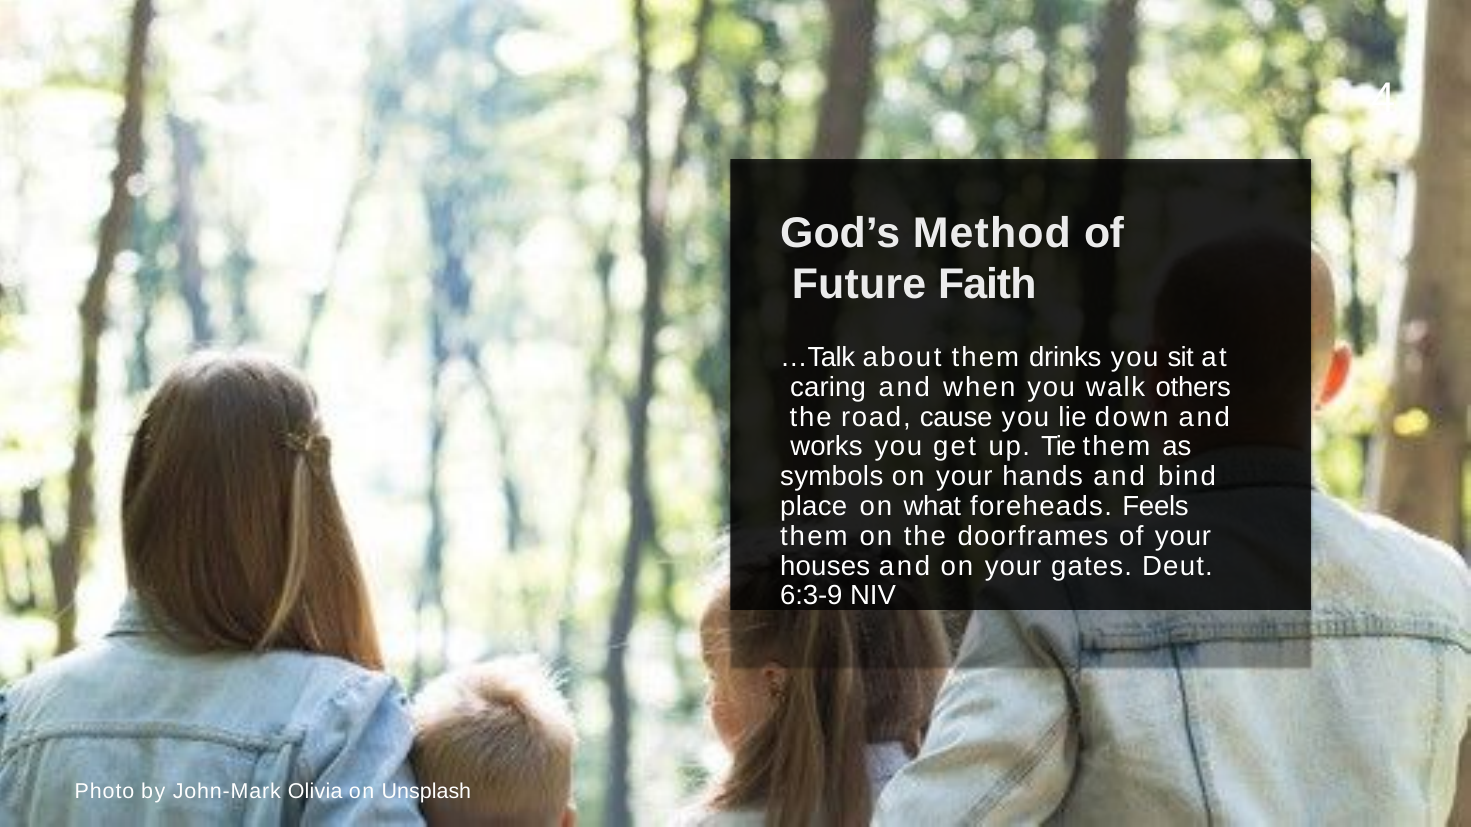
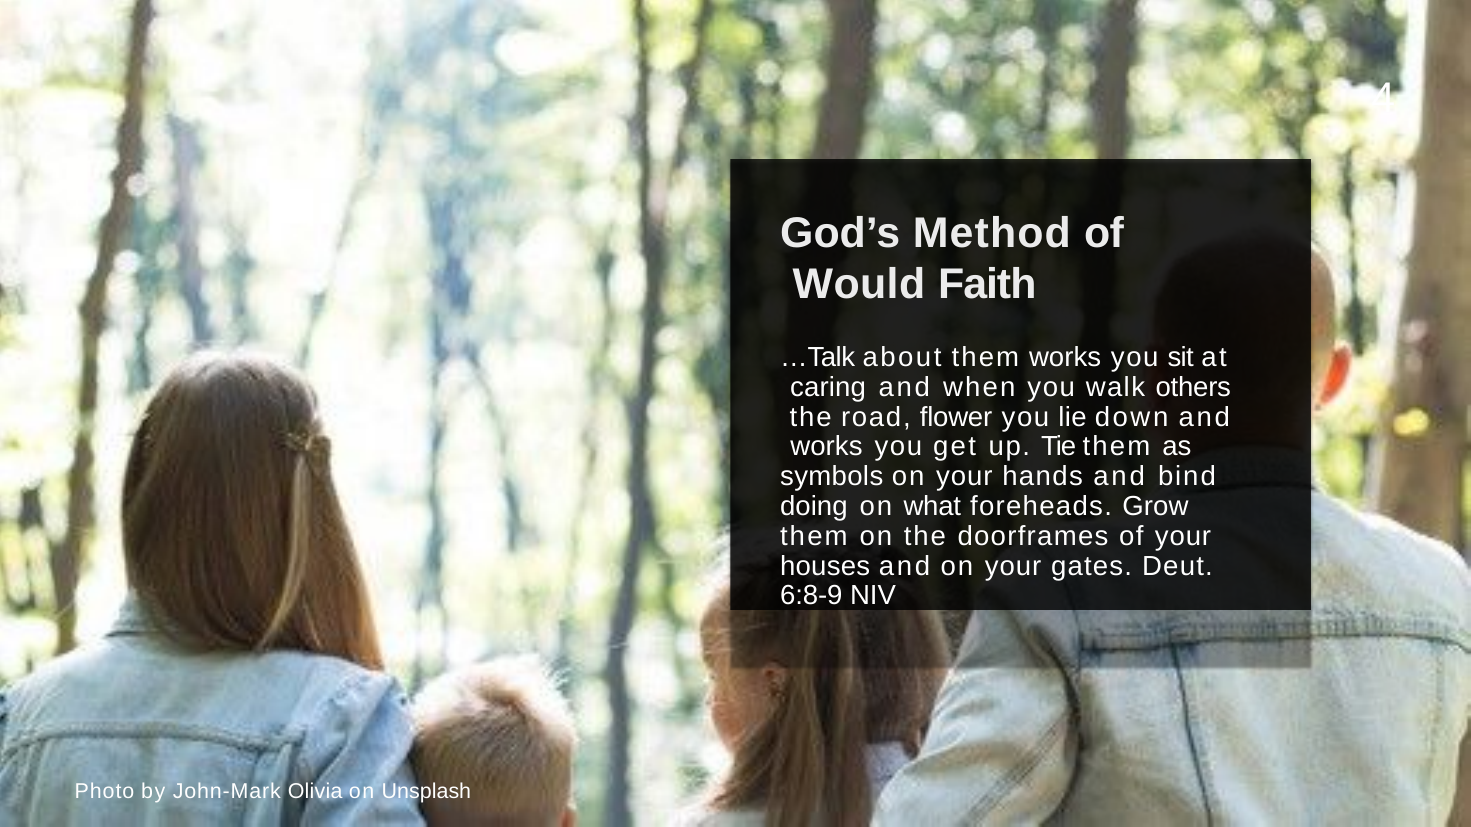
Future: Future -> Would
them drinks: drinks -> works
cause: cause -> flower
place: place -> doing
Feels: Feels -> Grow
6:3-9: 6:3-9 -> 6:8-9
